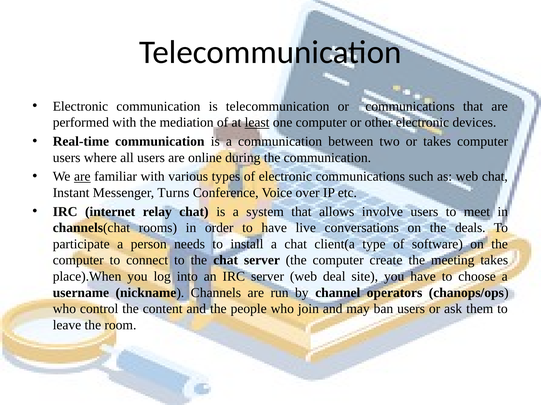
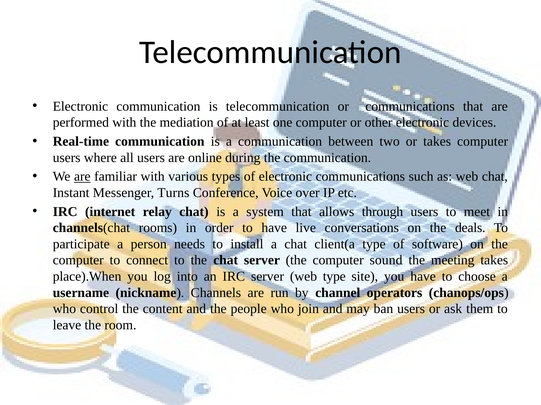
least underline: present -> none
involve: involve -> through
create: create -> sound
web deal: deal -> type
